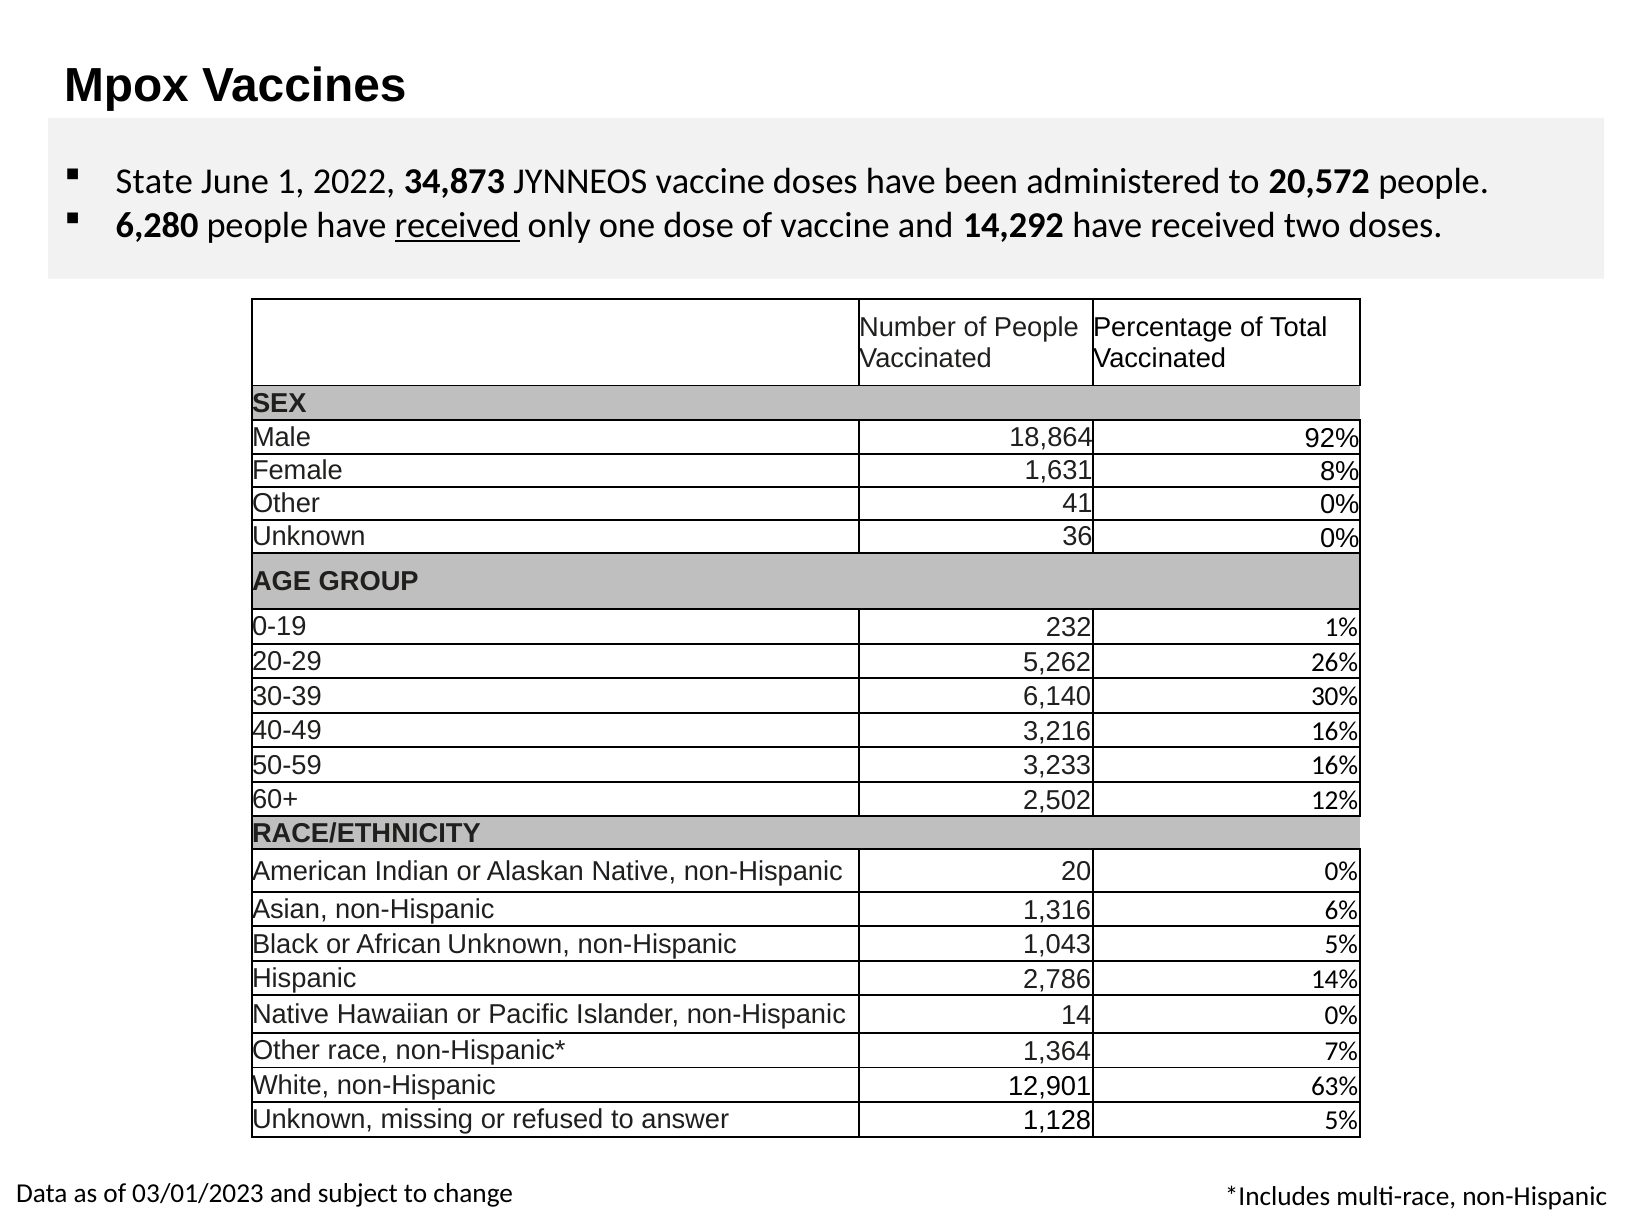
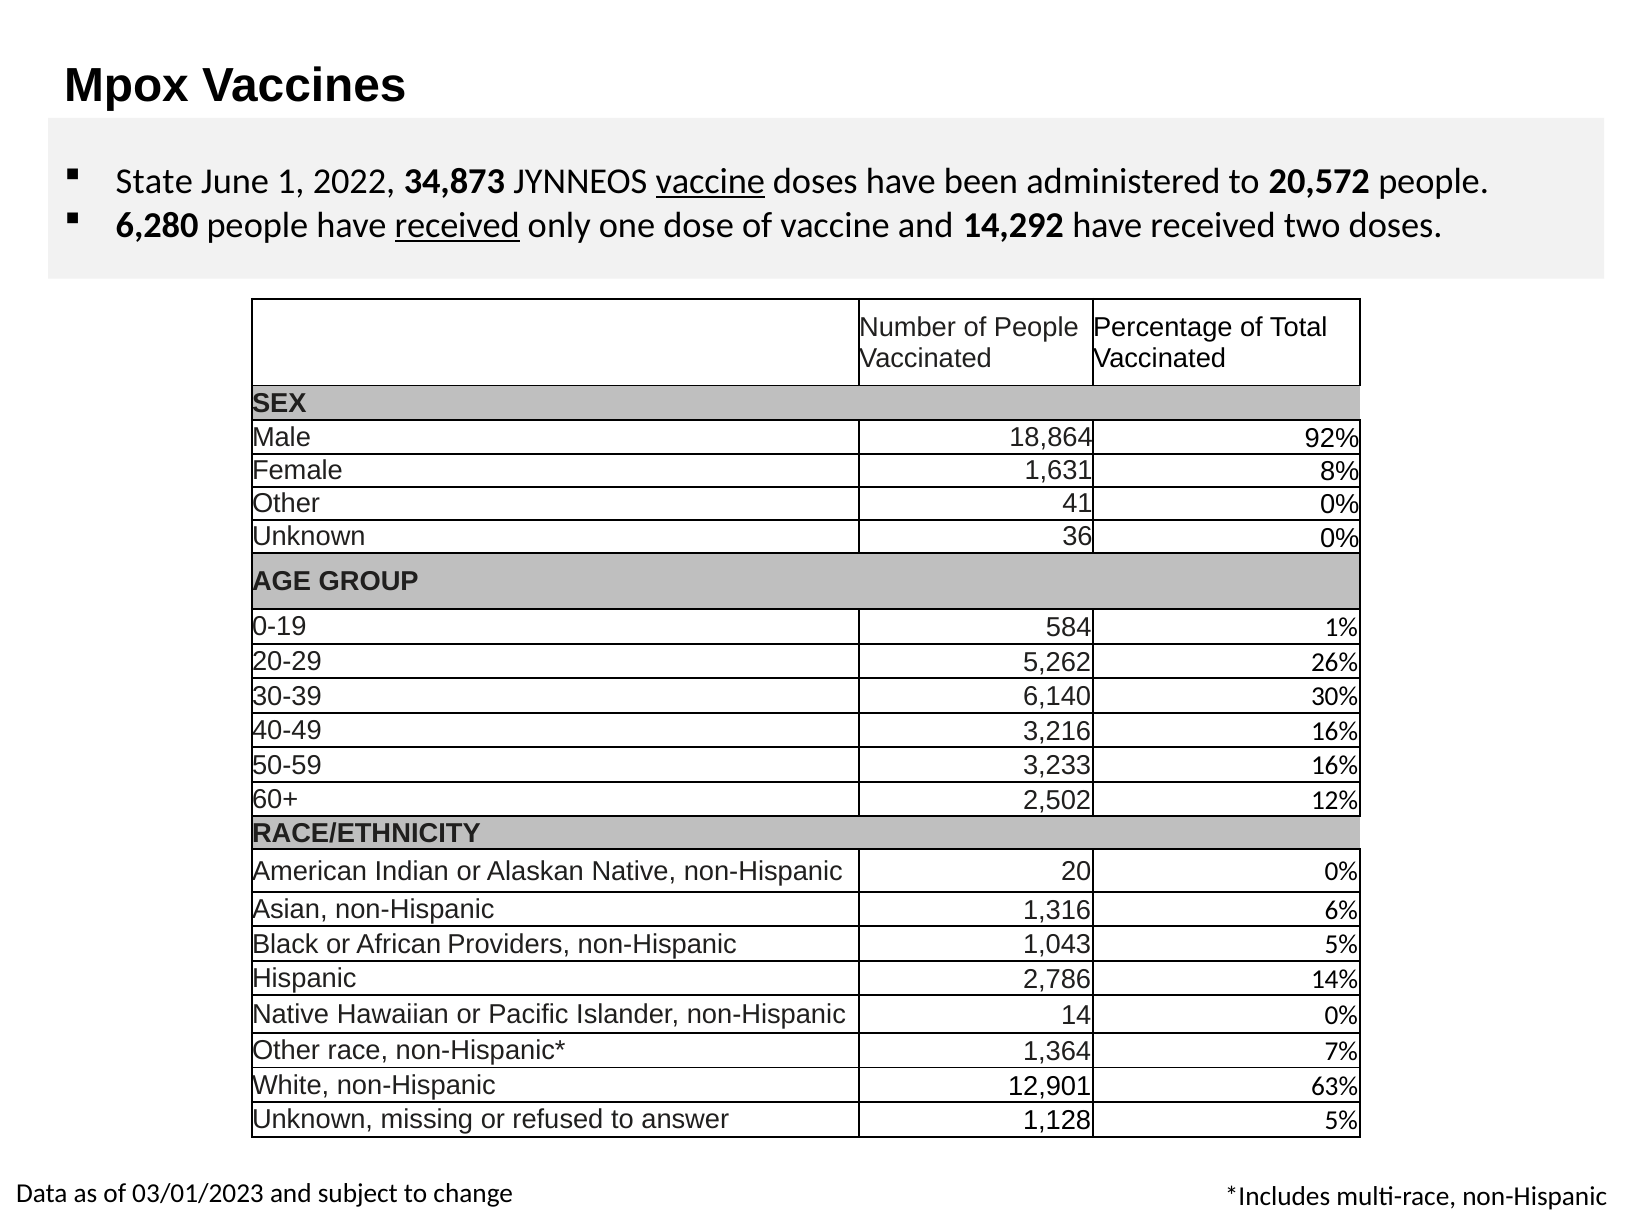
vaccine at (710, 182) underline: none -> present
232: 232 -> 584
African Unknown: Unknown -> Providers
